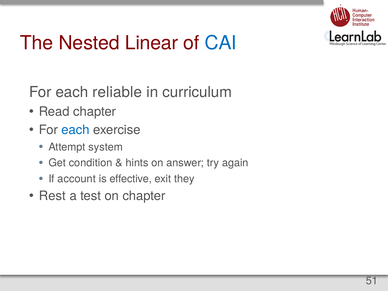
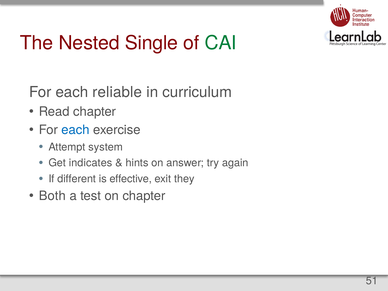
Linear: Linear -> Single
CAI colour: blue -> green
condition: condition -> indicates
account: account -> different
Rest: Rest -> Both
